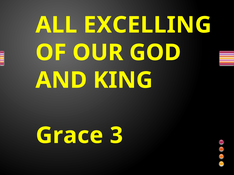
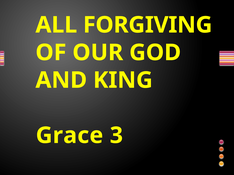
EXCELLING: EXCELLING -> FORGIVING
